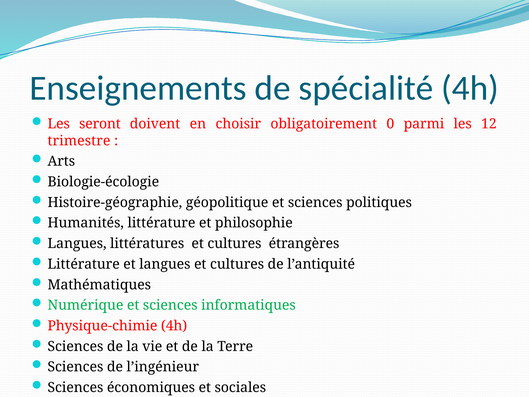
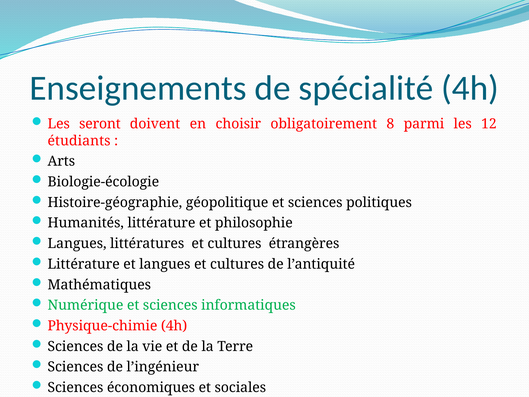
0: 0 -> 8
trimestre: trimestre -> étudiants
